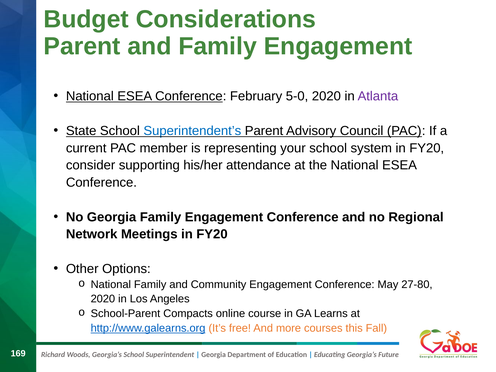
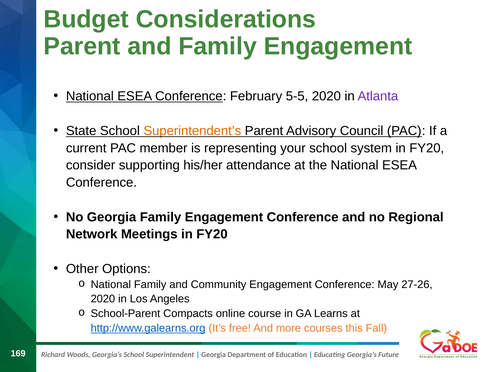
5-0: 5-0 -> 5-5
Superintendent’s colour: blue -> orange
27-80: 27-80 -> 27-26
